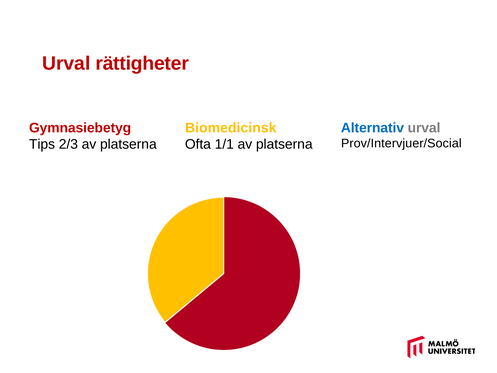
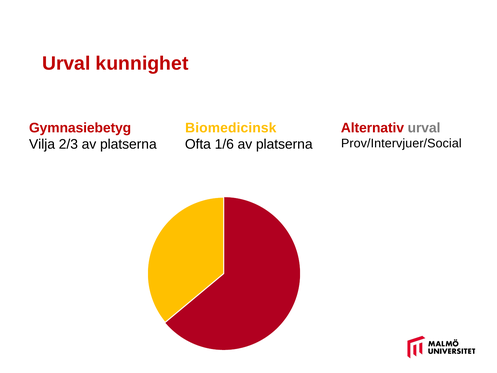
rättigheter: rättigheter -> kunnighet
Alternativ colour: blue -> red
Tips: Tips -> Vilja
1/1: 1/1 -> 1/6
